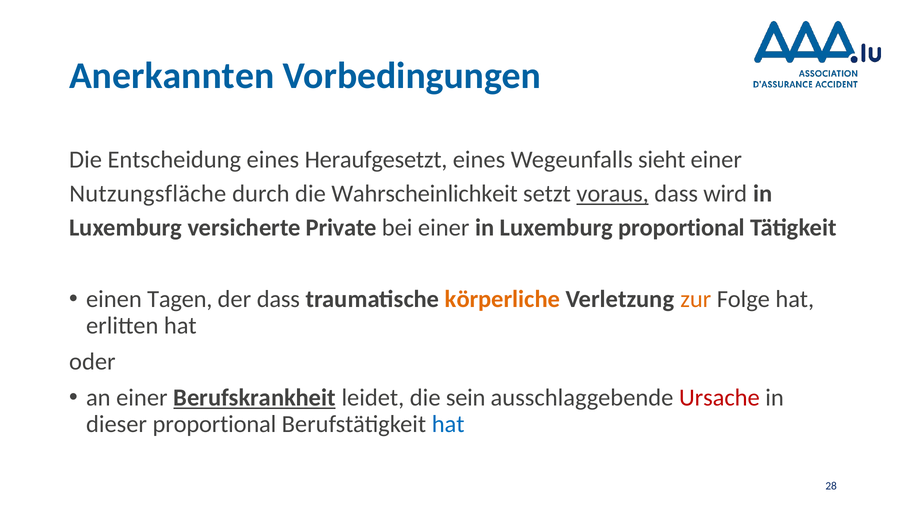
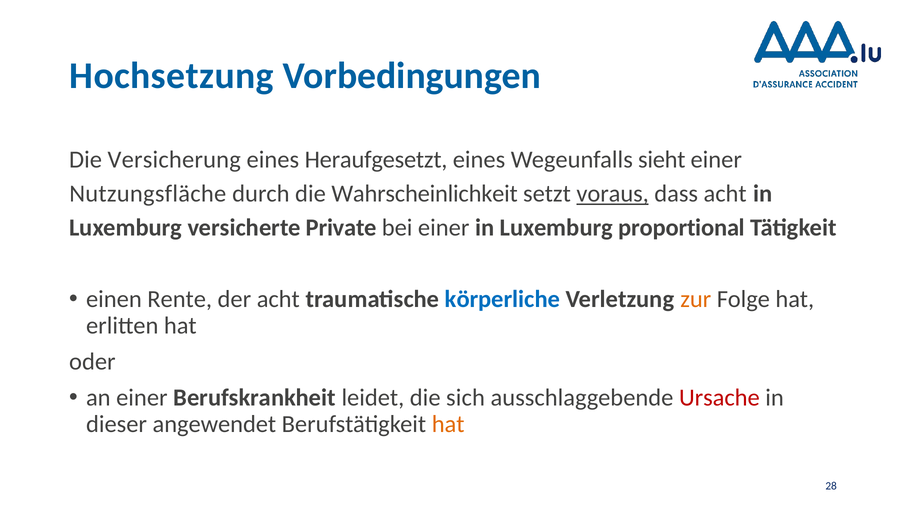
Anerkannten: Anerkannten -> Hochsetzung
Entscheidung: Entscheidung -> Versicherung
dass wird: wird -> acht
Tagen: Tagen -> Rente
der dass: dass -> acht
körperliche colour: orange -> blue
Berufskrankheit underline: present -> none
sein: sein -> sich
dieser proportional: proportional -> angewendet
hat at (448, 425) colour: blue -> orange
